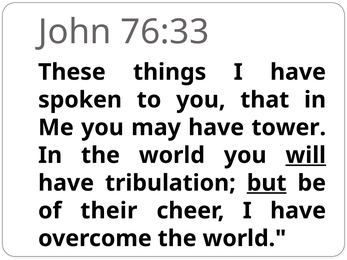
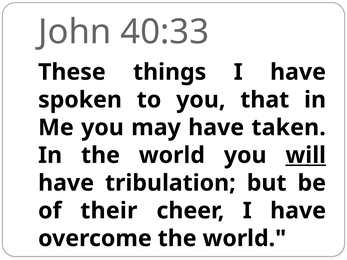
76:33: 76:33 -> 40:33
tower: tower -> taken
but underline: present -> none
